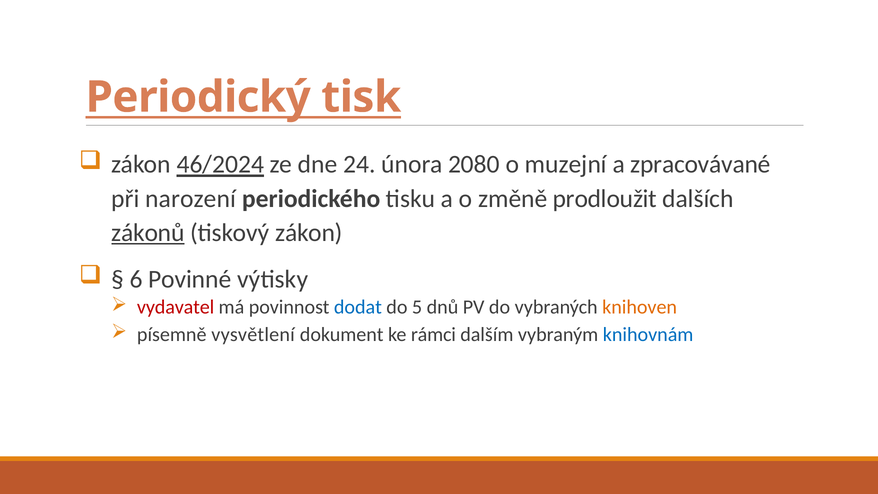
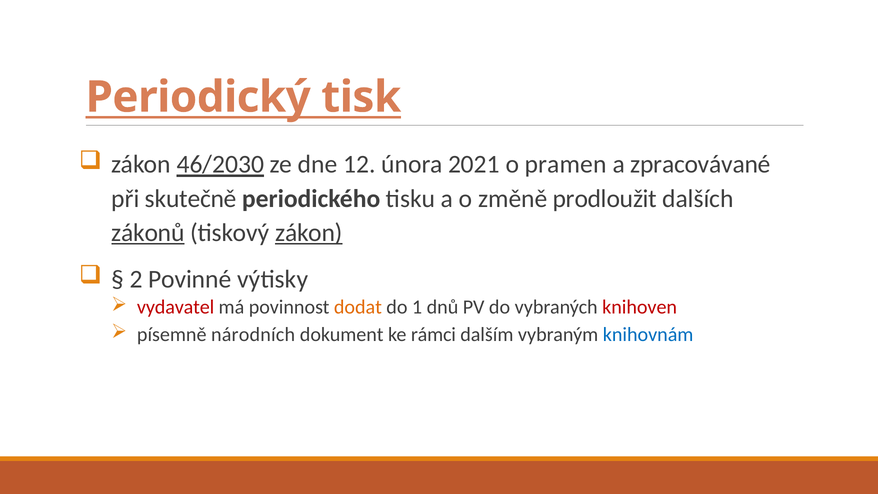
46/2024: 46/2024 -> 46/2030
24: 24 -> 12
2080: 2080 -> 2021
muzejní: muzejní -> pramen
narození: narození -> skutečně
zákon at (309, 233) underline: none -> present
6: 6 -> 2
dodat colour: blue -> orange
5: 5 -> 1
knihoven colour: orange -> red
vysvětlení: vysvětlení -> národních
